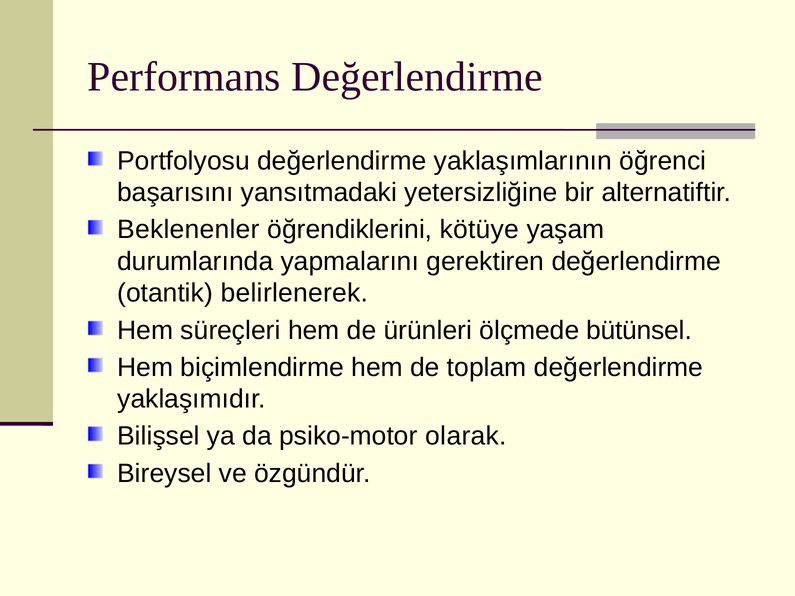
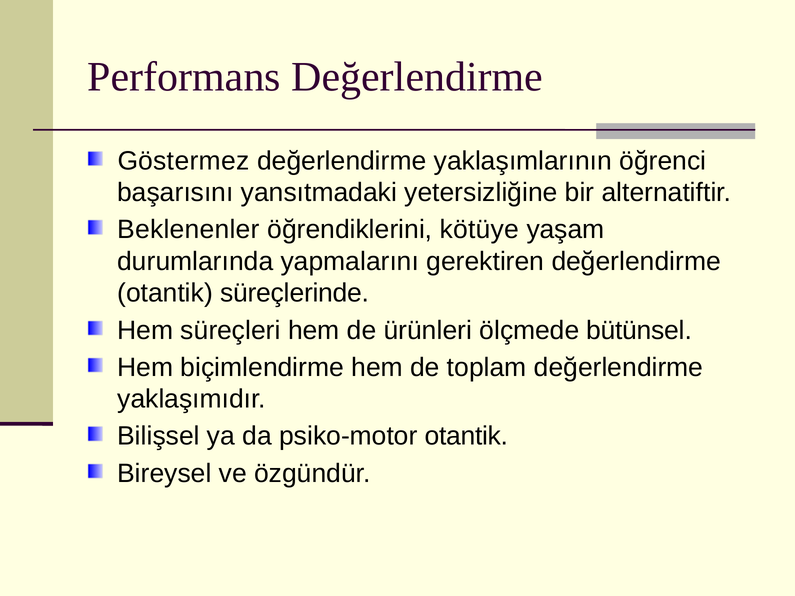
Portfolyosu: Portfolyosu -> Göstermez
belirlenerek: belirlenerek -> süreçlerinde
psiko-motor olarak: olarak -> otantik
